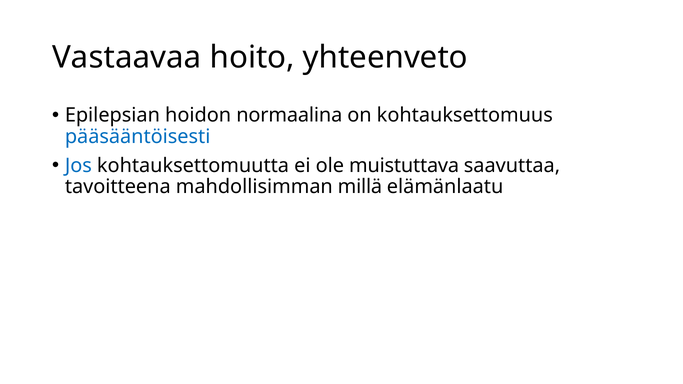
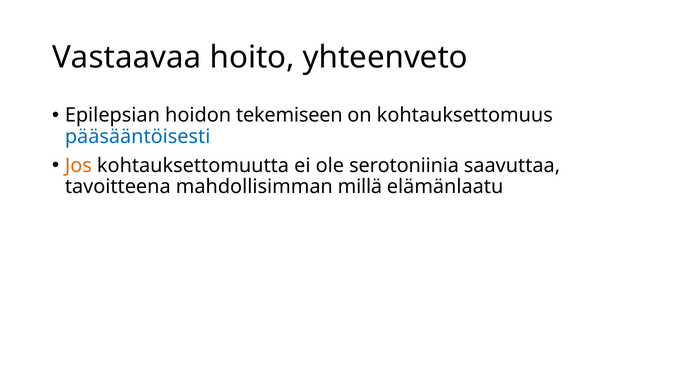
normaalina: normaalina -> tekemiseen
Jos colour: blue -> orange
muistuttava: muistuttava -> serotoniinia
